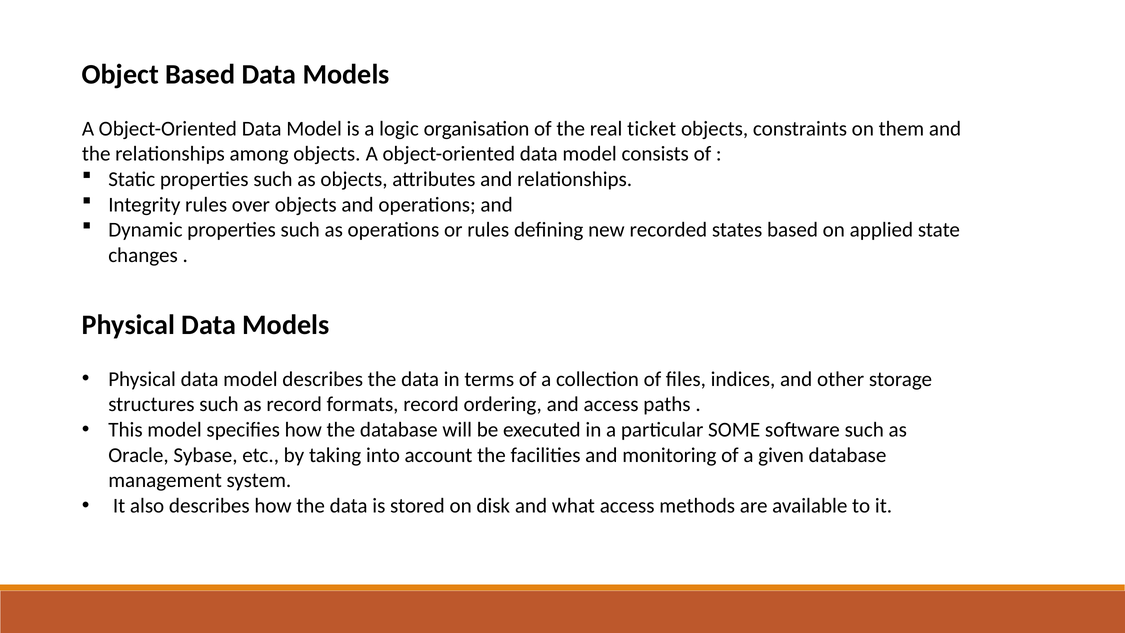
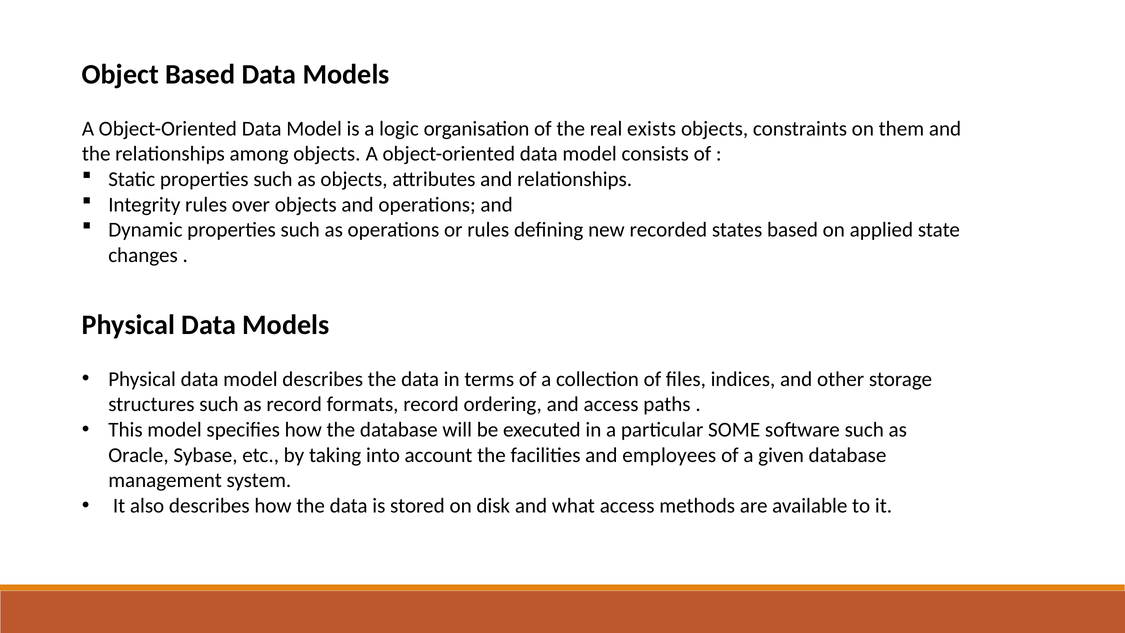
ticket: ticket -> exists
monitoring: monitoring -> employees
